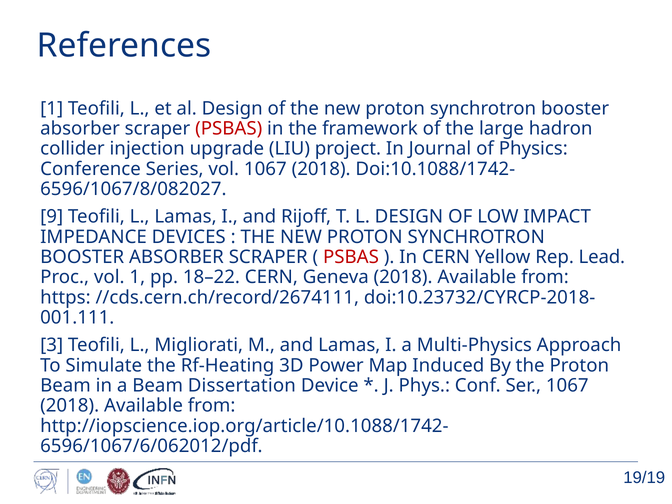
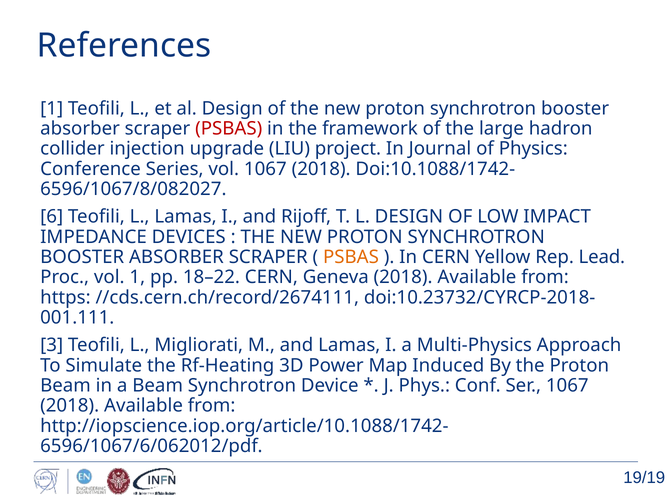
9: 9 -> 6
PSBAS at (351, 257) colour: red -> orange
Beam Dissertation: Dissertation -> Synchrotron
